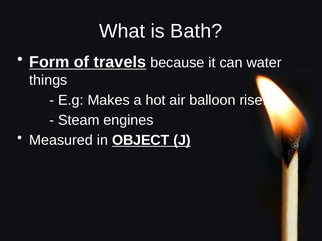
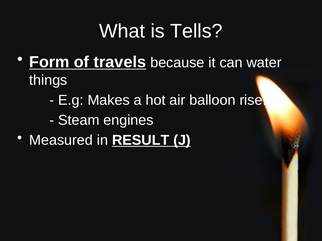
Bath: Bath -> Tells
OBJECT: OBJECT -> RESULT
